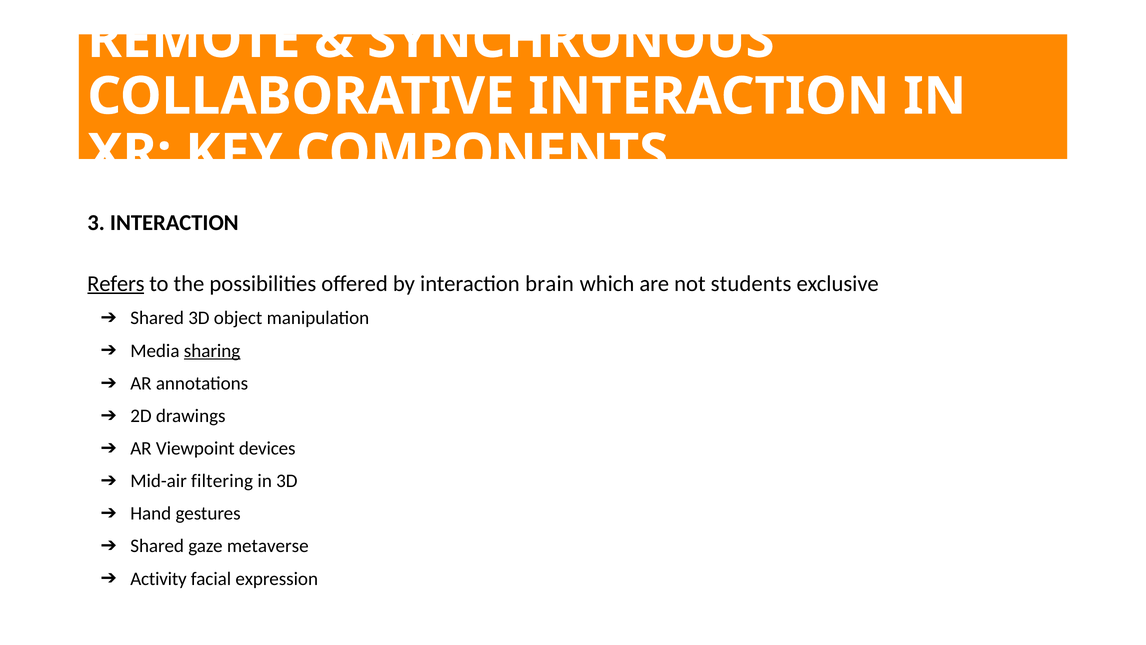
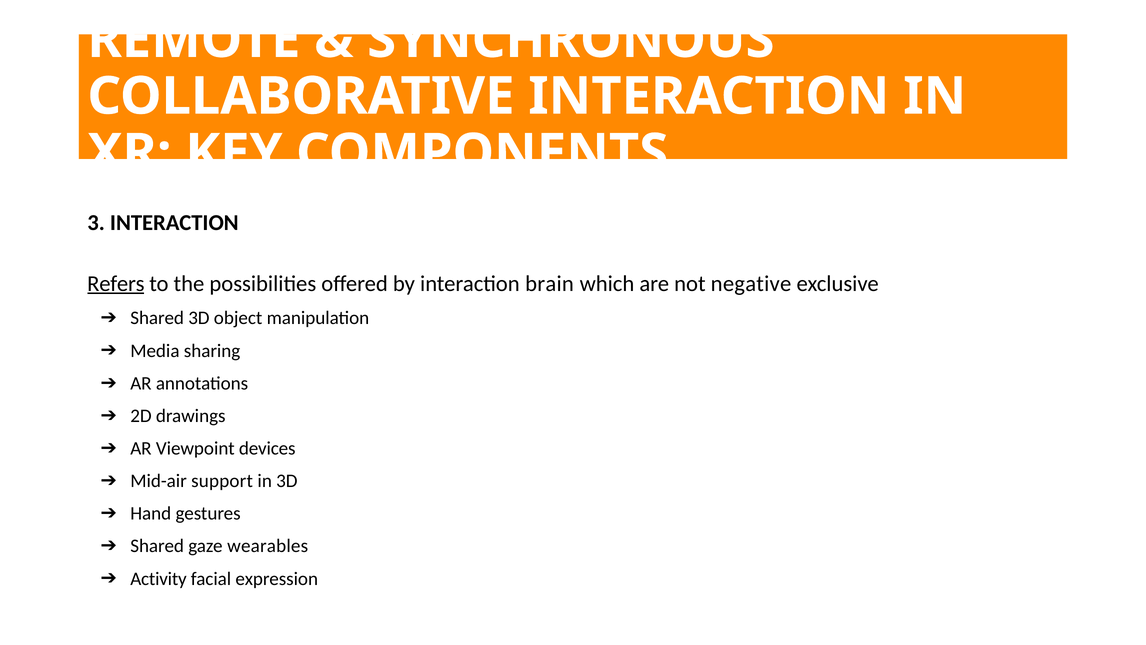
students: students -> negative
sharing underline: present -> none
filtering: filtering -> support
metaverse: metaverse -> wearables
